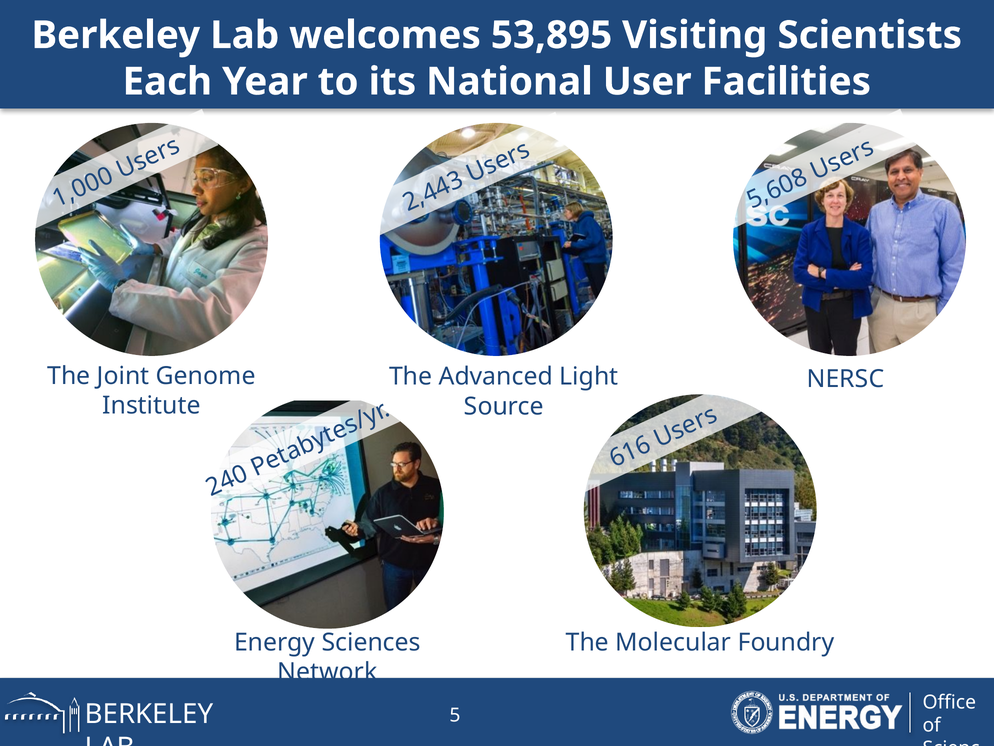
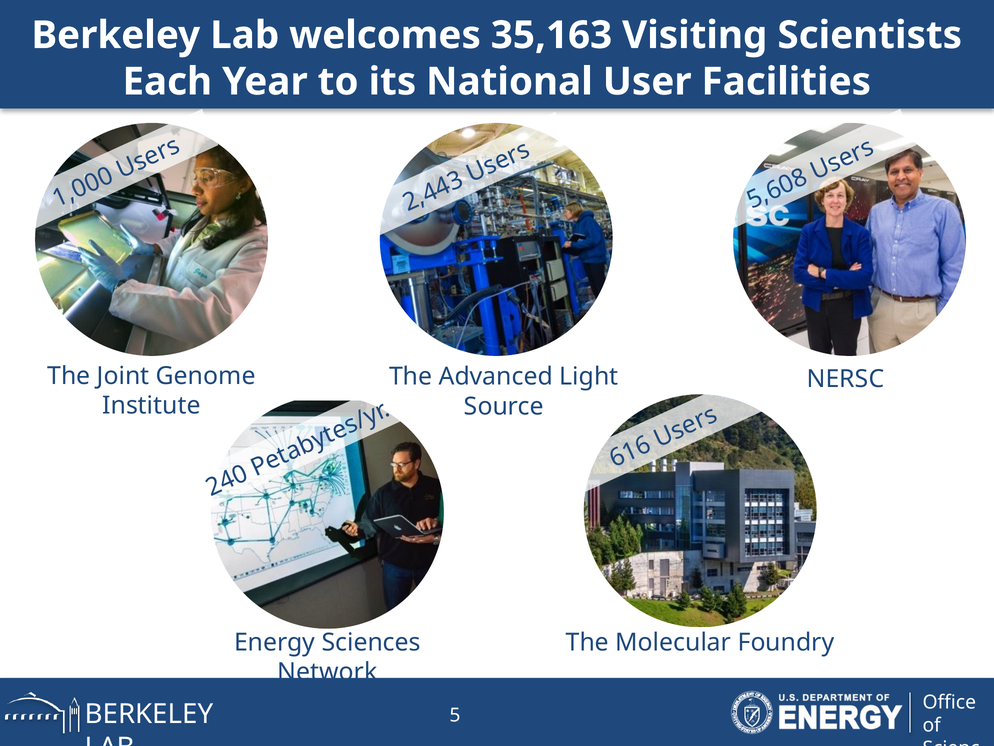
53,895: 53,895 -> 35,163
